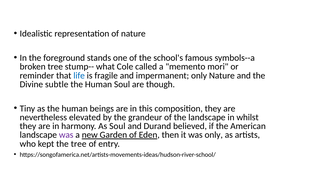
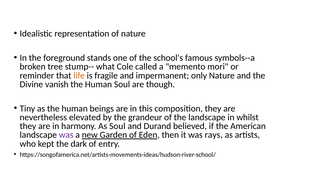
life colour: blue -> orange
subtle: subtle -> vanish
was only: only -> rays
the tree: tree -> dark
